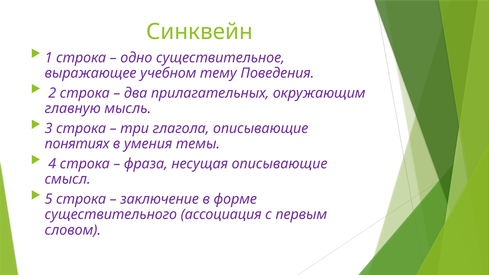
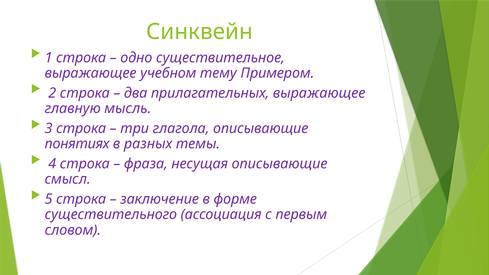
Поведения: Поведения -> Примером
прилагательных окружающим: окружающим -> выражающее
умения: умения -> разных
